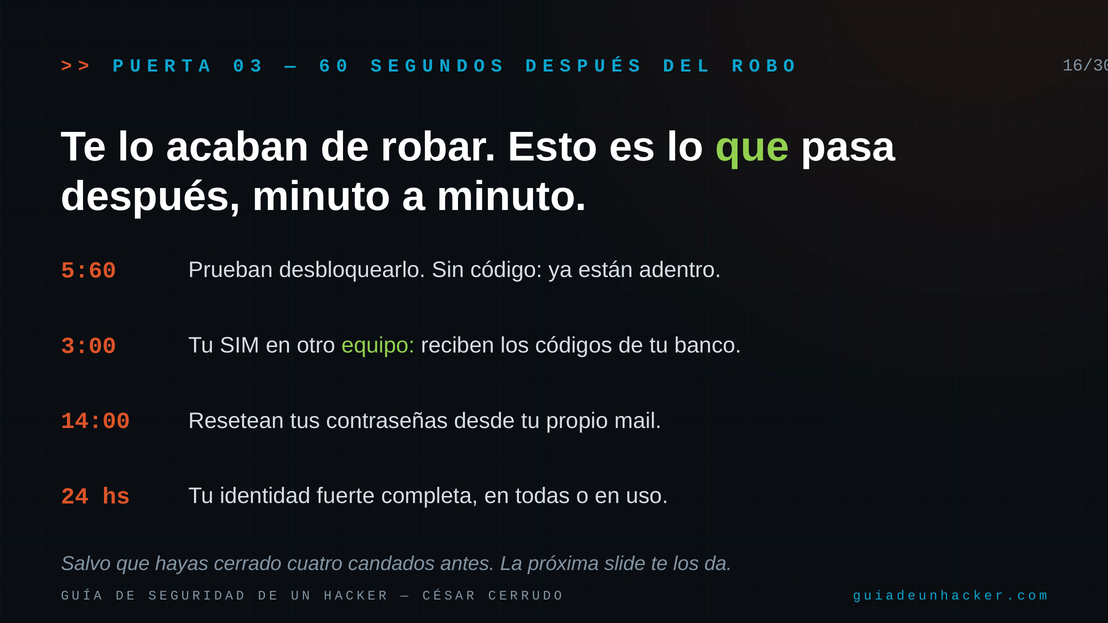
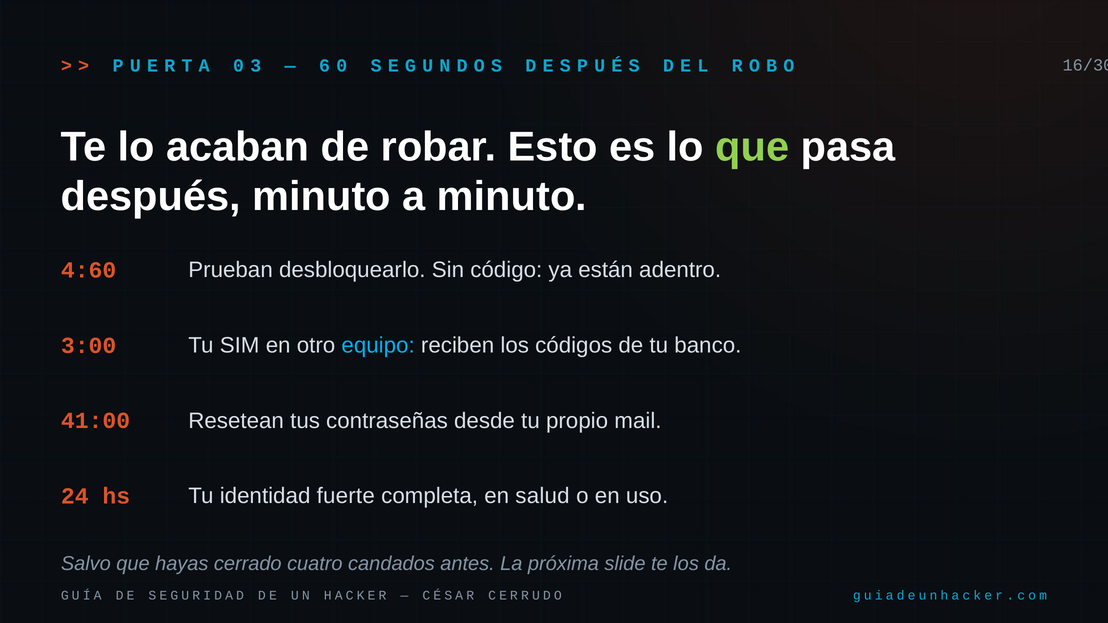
5:60: 5:60 -> 4:60
equipo colour: light green -> light blue
14:00: 14:00 -> 41:00
todas: todas -> salud
